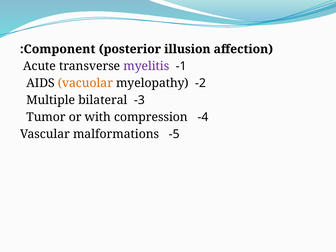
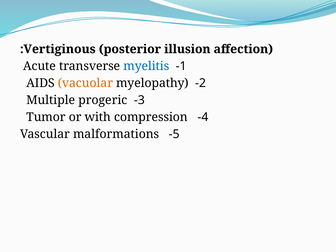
Component: Component -> Vertiginous
myelitis colour: purple -> blue
bilateral: bilateral -> progeric
